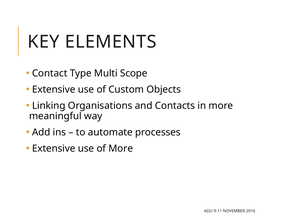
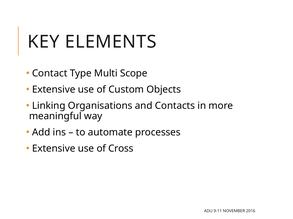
of More: More -> Cross
